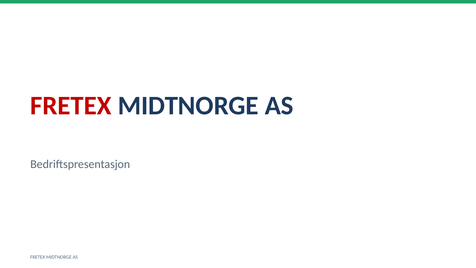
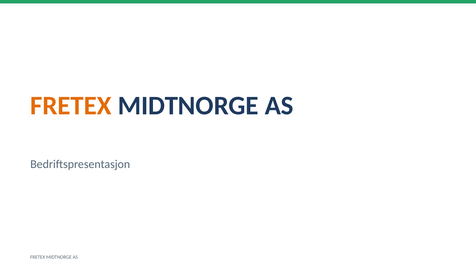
FRETEX at (71, 106) colour: red -> orange
